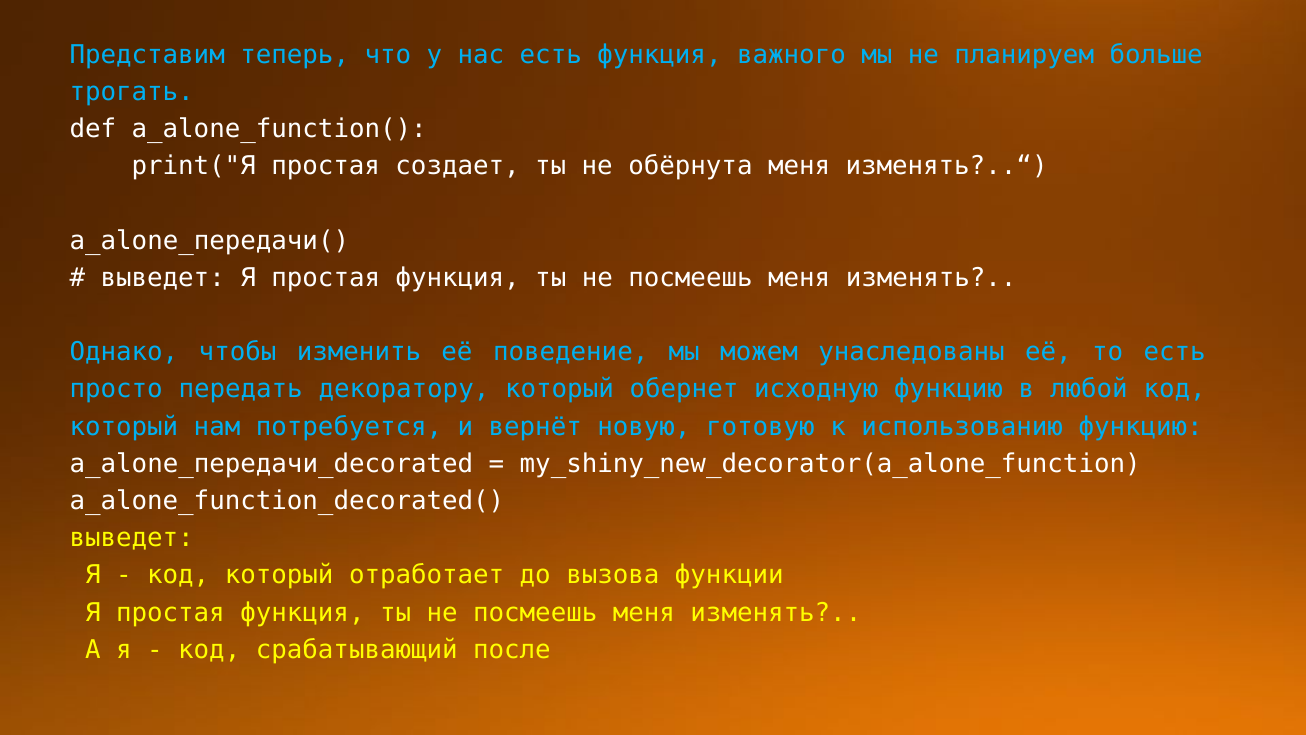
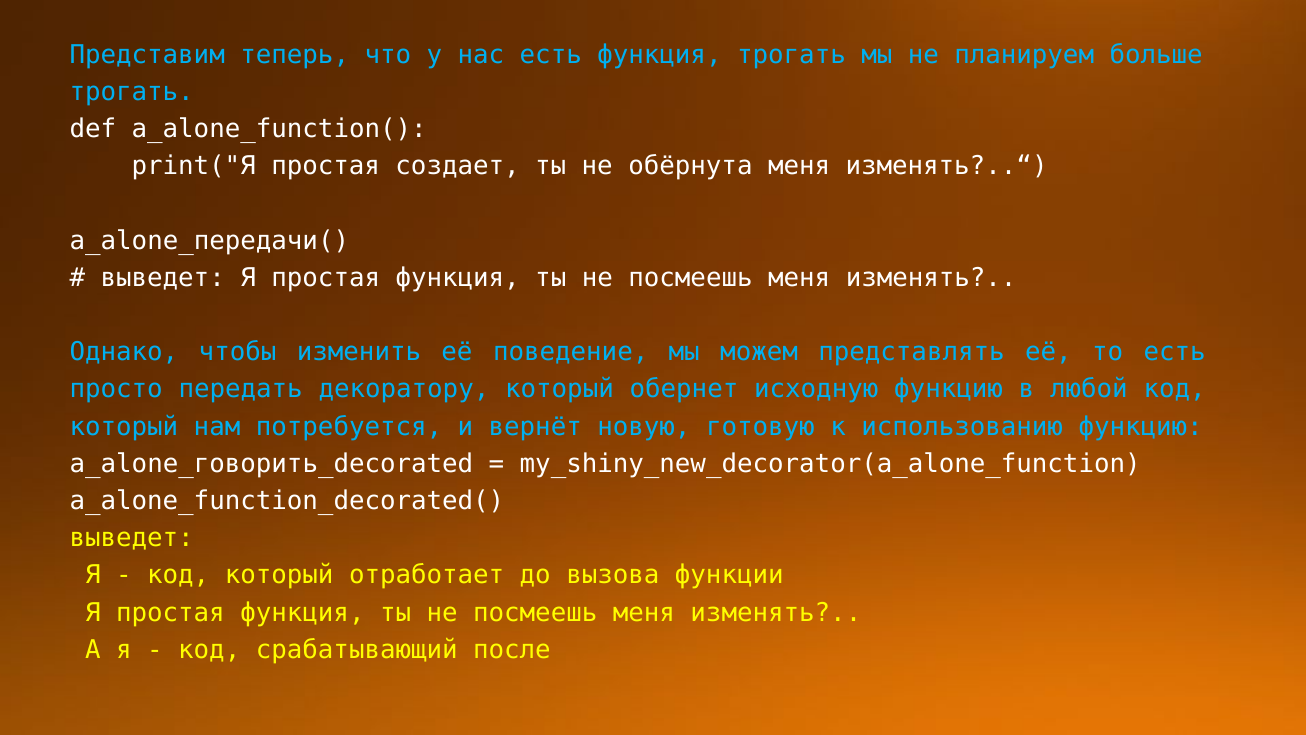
функция важного: важного -> трогать
унаследованы: унаследованы -> представлять
a_alone_передачи_decorated: a_alone_передачи_decorated -> a_alone_говорить_decorated
